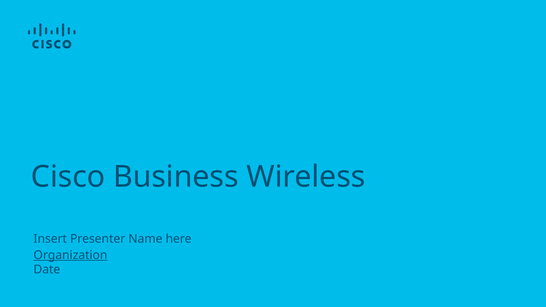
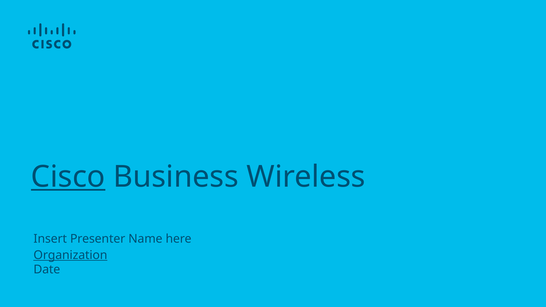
Cisco underline: none -> present
